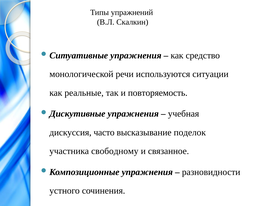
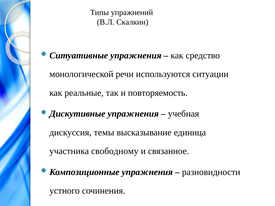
часто: часто -> темы
поделок: поделок -> единица
